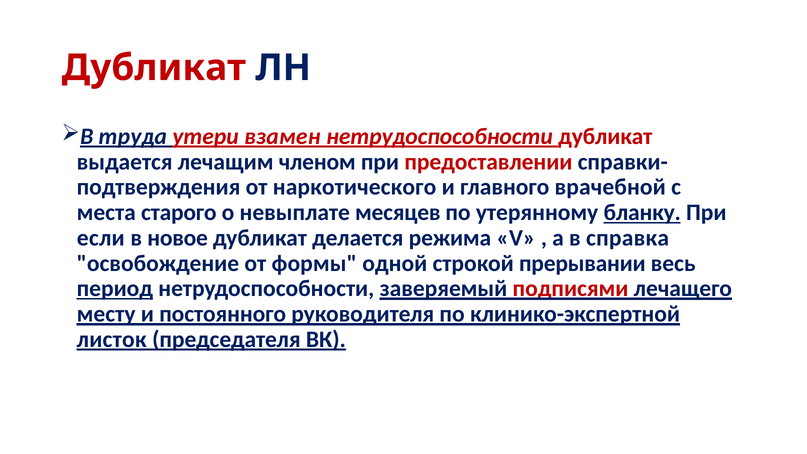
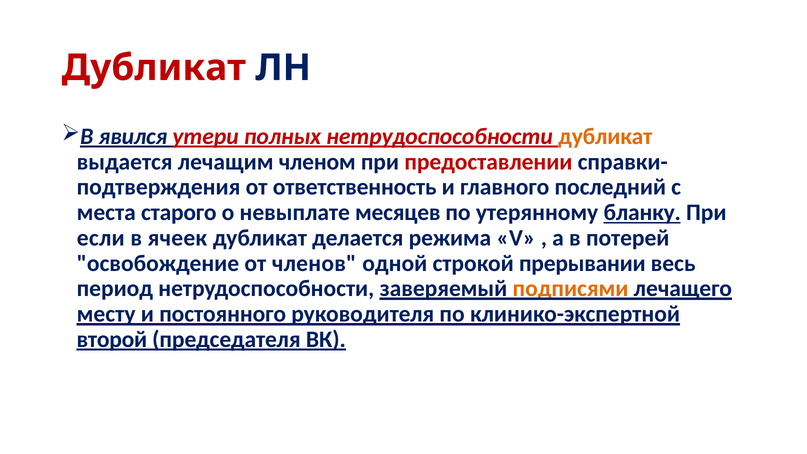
труда: труда -> явился
взамен: взамен -> полных
дубликат at (605, 136) colour: red -> orange
наркотического: наркотического -> ответственность
врачебной: врачебной -> последний
новое: новое -> ячеек
справка: справка -> потерей
формы: формы -> членов
период underline: present -> none
подписями colour: red -> orange
листок: листок -> второй
